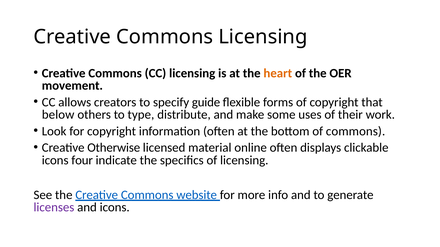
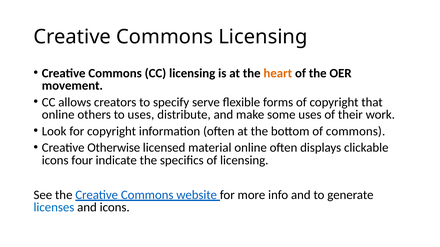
guide: guide -> serve
below at (58, 115): below -> online
to type: type -> uses
licenses colour: purple -> blue
